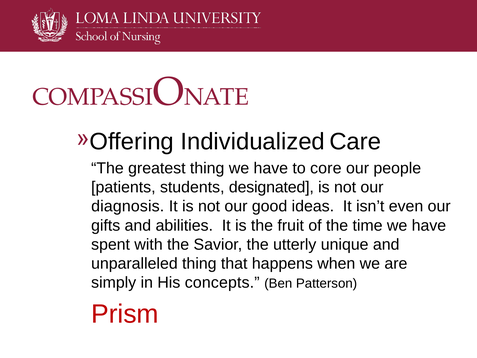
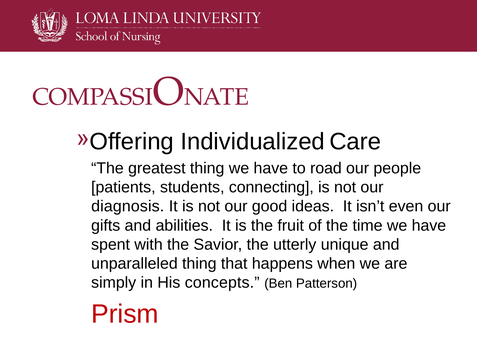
core: core -> road
designated: designated -> connecting
